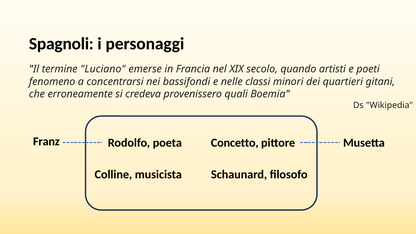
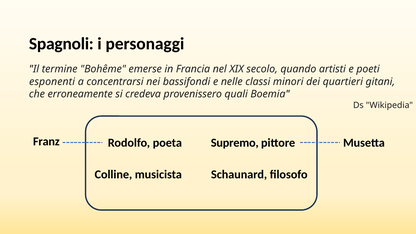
Luciano: Luciano -> Bohême
fenomeno: fenomeno -> esponenti
Concetto: Concetto -> Supremo
